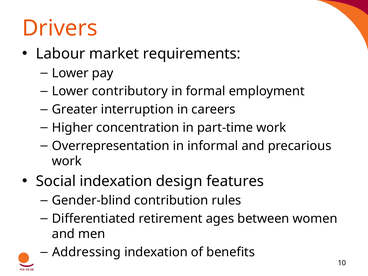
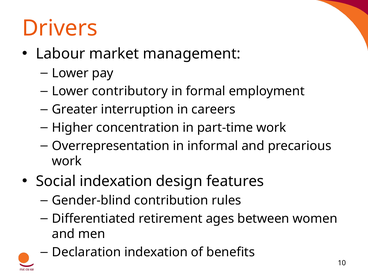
requirements: requirements -> management
Addressing: Addressing -> Declaration
